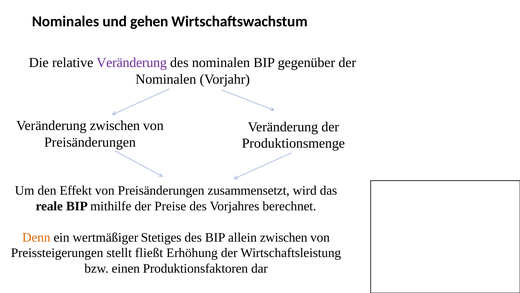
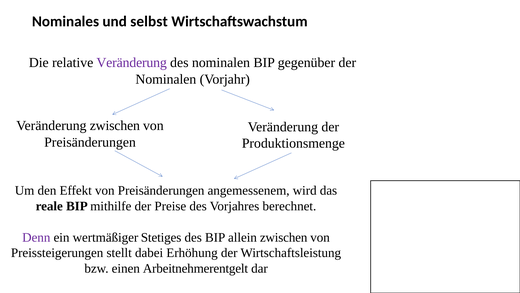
gehen: gehen -> selbst
zusammensetzt: zusammensetzt -> angemessenem
Denn colour: orange -> purple
fließt: fließt -> dabei
Produktionsfaktoren: Produktionsfaktoren -> Arbeitnehmerentgelt
